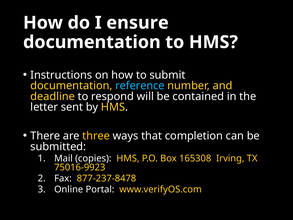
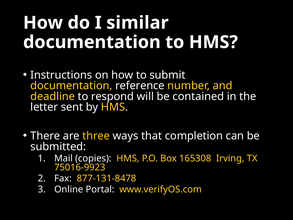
ensure: ensure -> similar
reference colour: light blue -> white
877-237-8478: 877-237-8478 -> 877-131-8478
